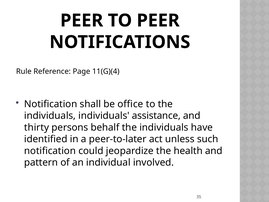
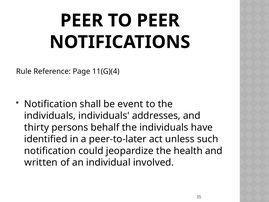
office: office -> event
assistance: assistance -> addresses
pattern: pattern -> written
